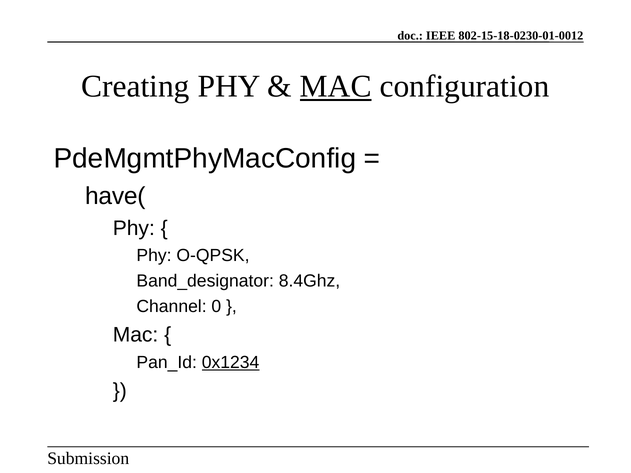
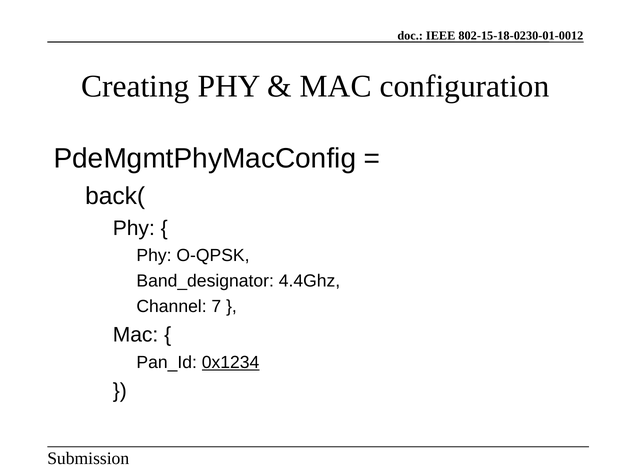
MAC at (336, 86) underline: present -> none
have(: have( -> back(
8.4Ghz: 8.4Ghz -> 4.4Ghz
0: 0 -> 7
